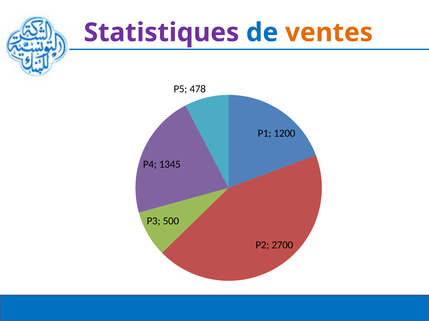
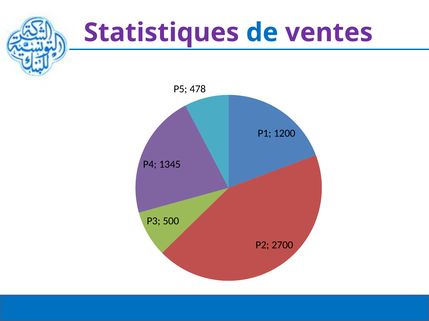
ventes colour: orange -> purple
